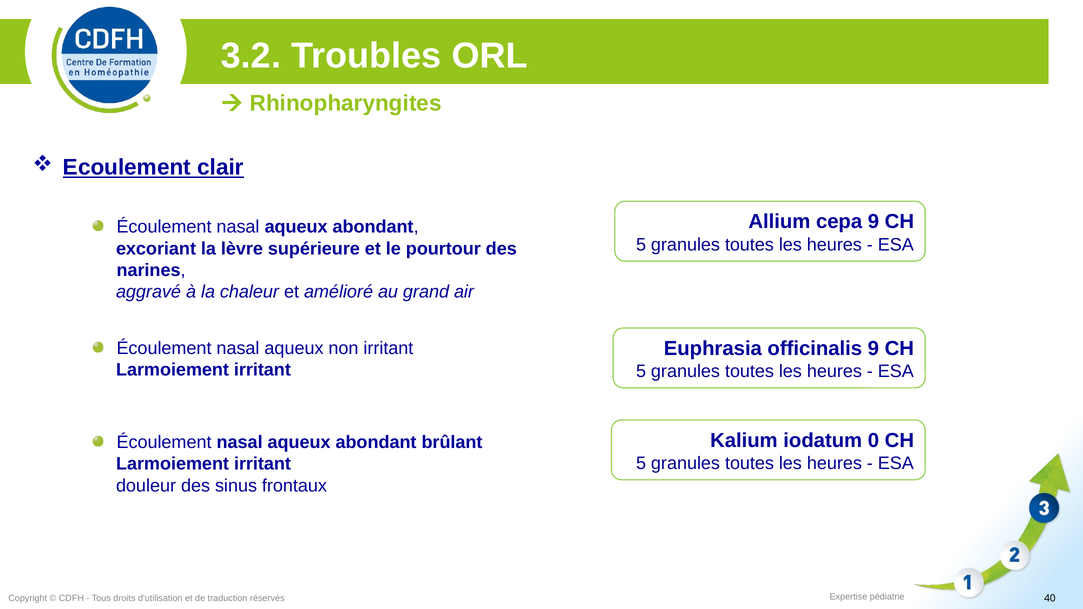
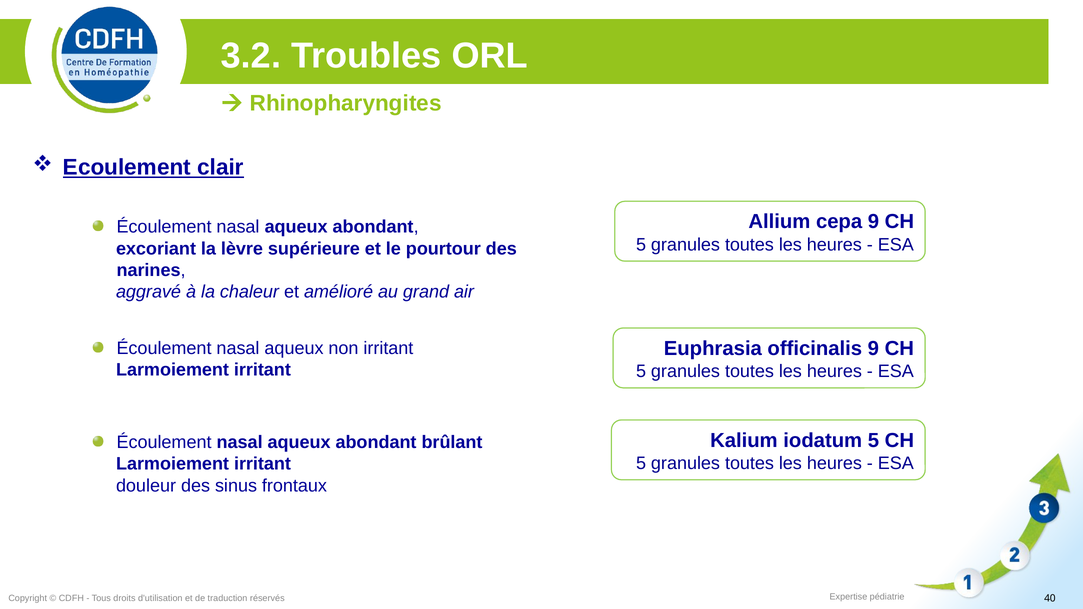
iodatum 0: 0 -> 5
